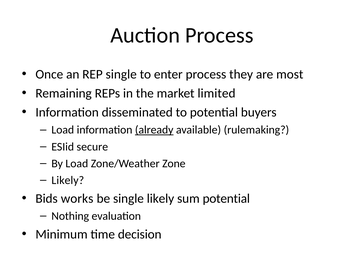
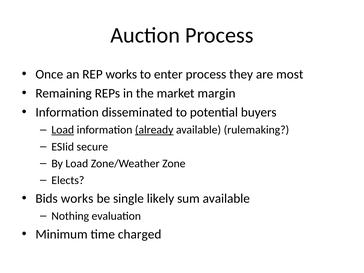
REP single: single -> works
limited: limited -> margin
Load at (63, 130) underline: none -> present
Likely at (68, 180): Likely -> Elects
sum potential: potential -> available
decision: decision -> charged
